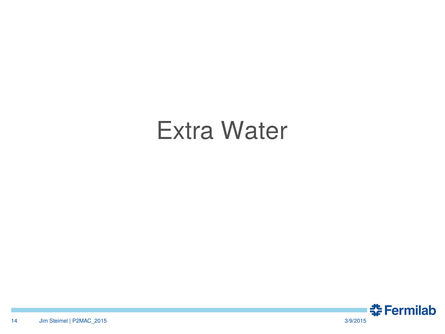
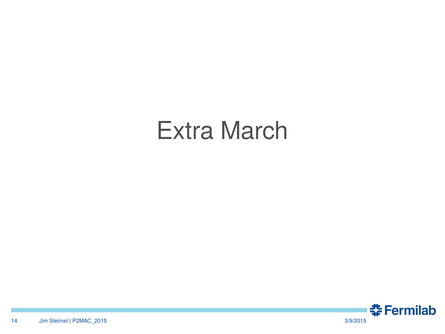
Water: Water -> March
